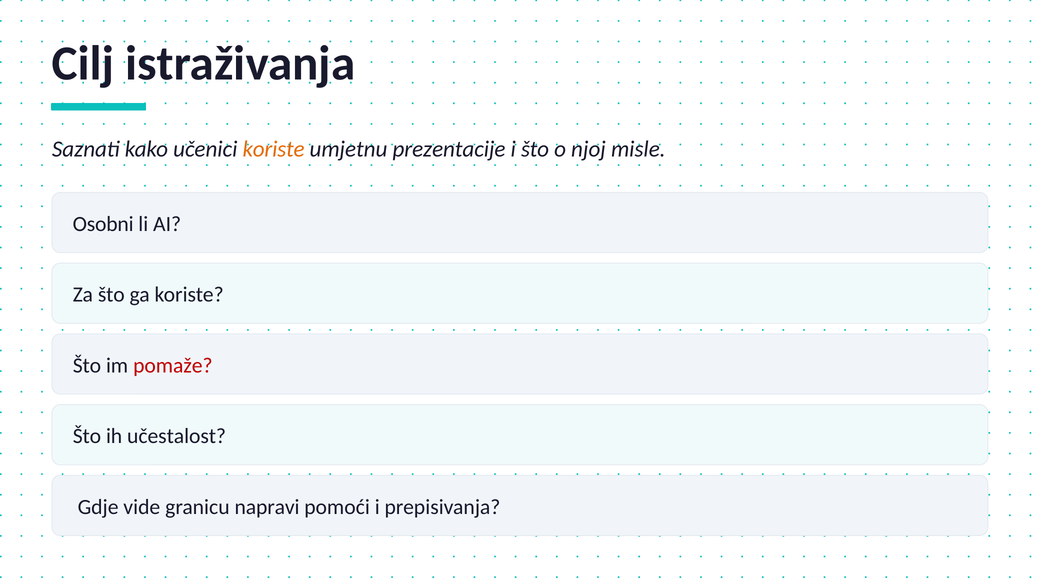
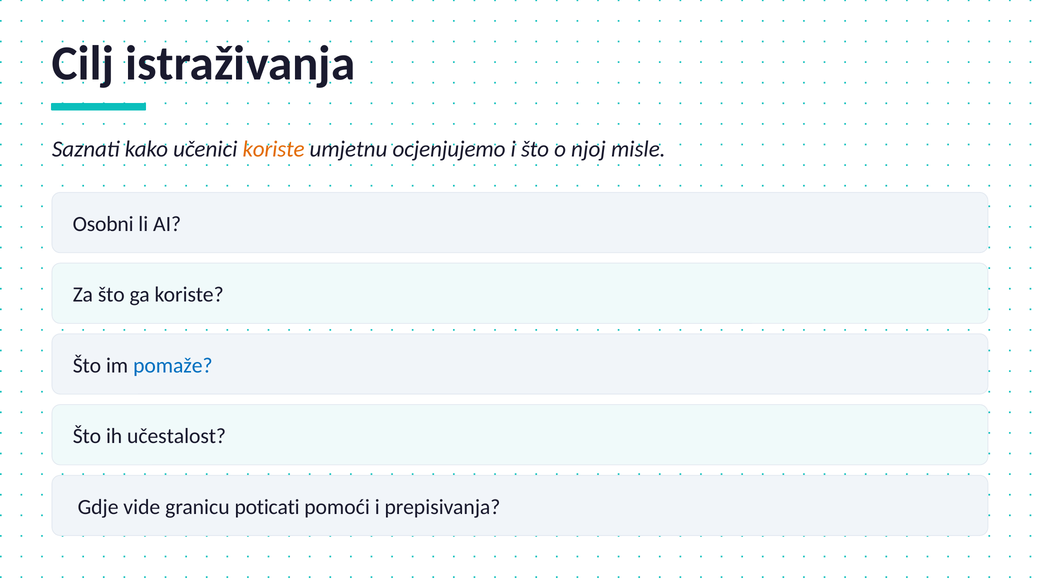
prezentacije: prezentacije -> ocjenjujemo
pomaže colour: red -> blue
napravi: napravi -> poticati
